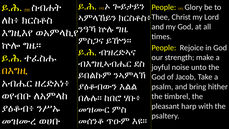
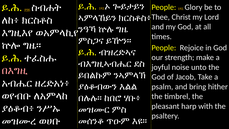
በእግዚ colour: yellow -> pink
